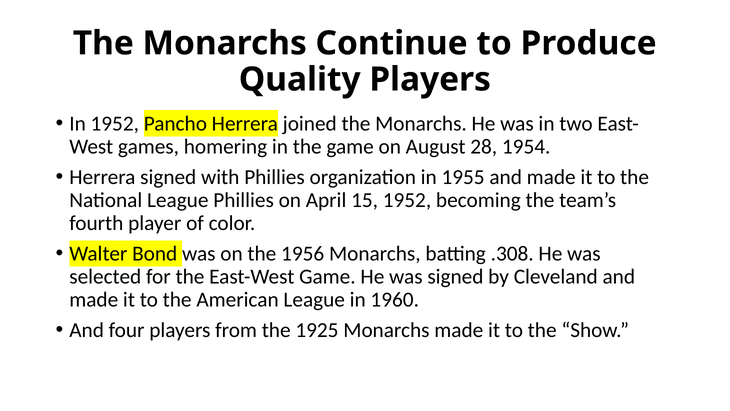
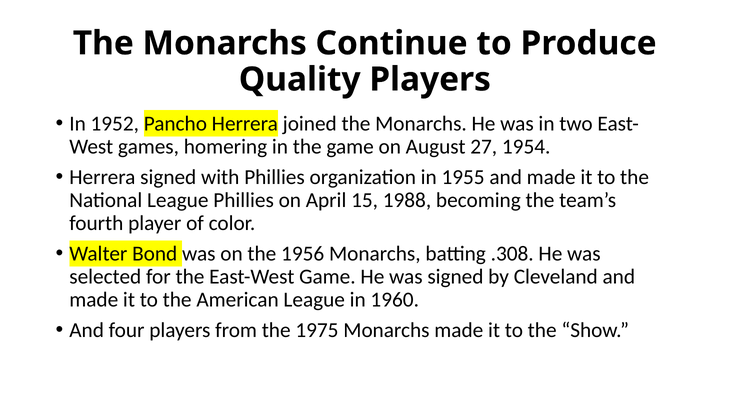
28: 28 -> 27
15 1952: 1952 -> 1988
1925: 1925 -> 1975
